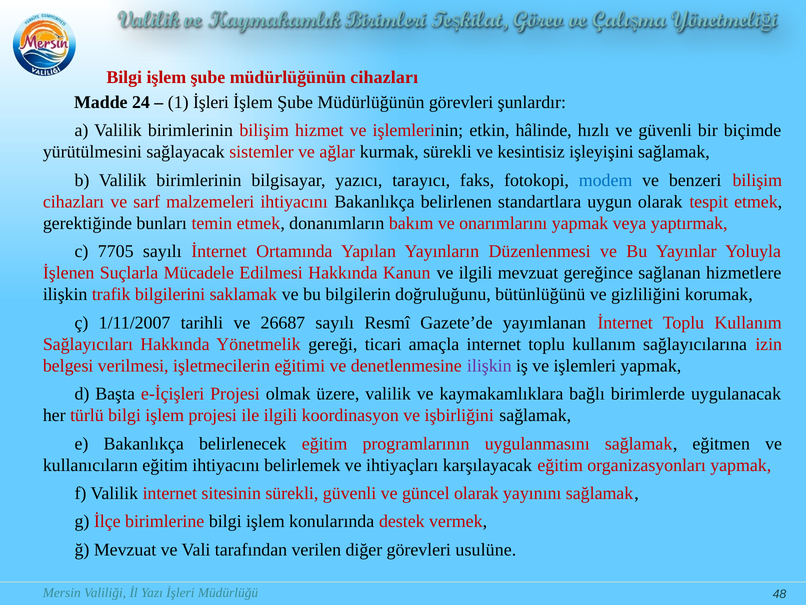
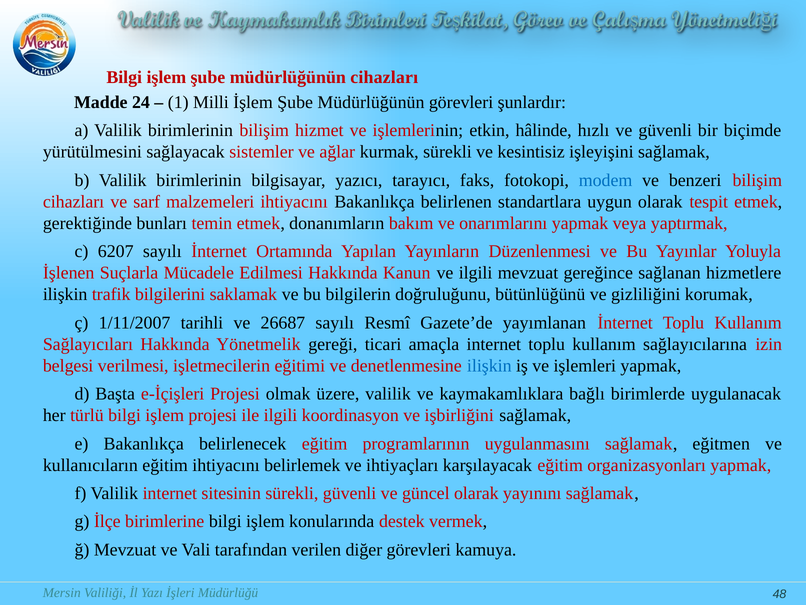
1 İşleri: İşleri -> Milli
7705: 7705 -> 6207
ilişkin at (489, 365) colour: purple -> blue
usulüne: usulüne -> kamuya
